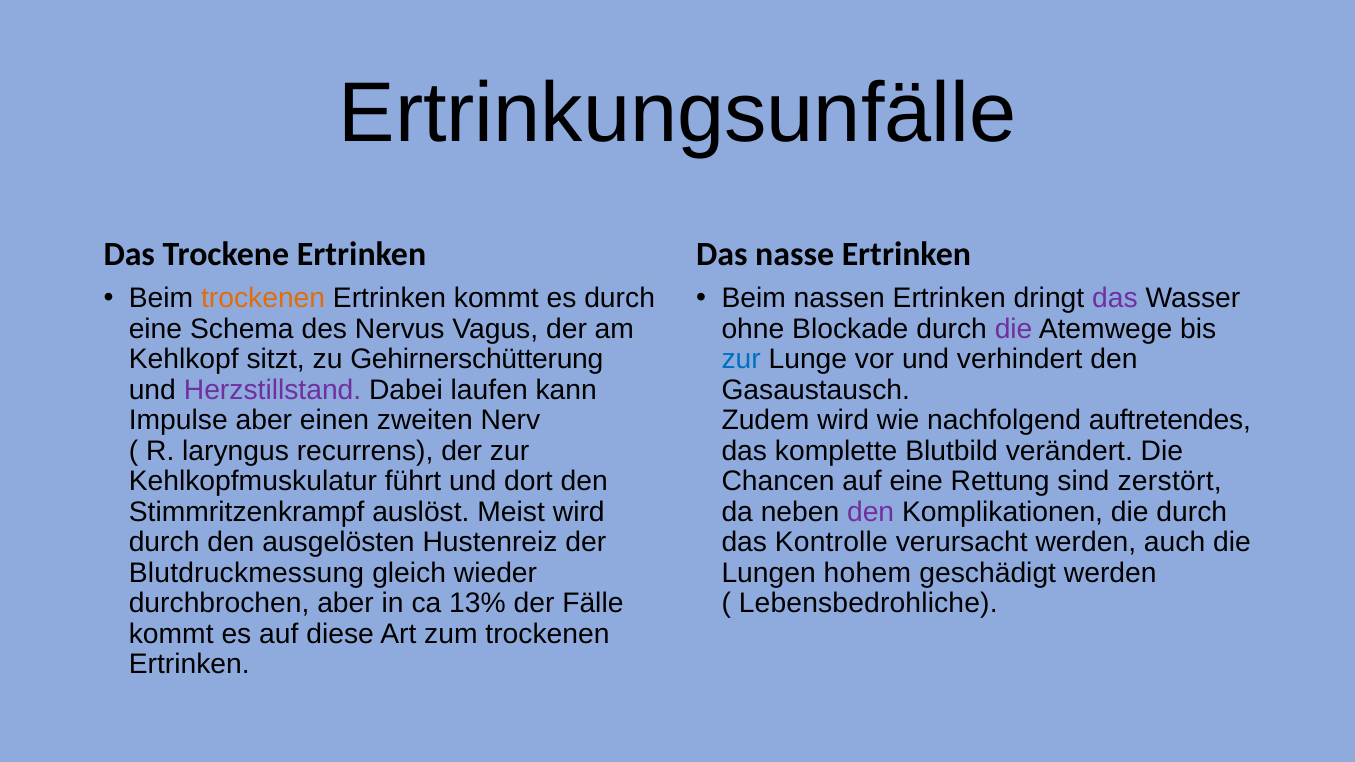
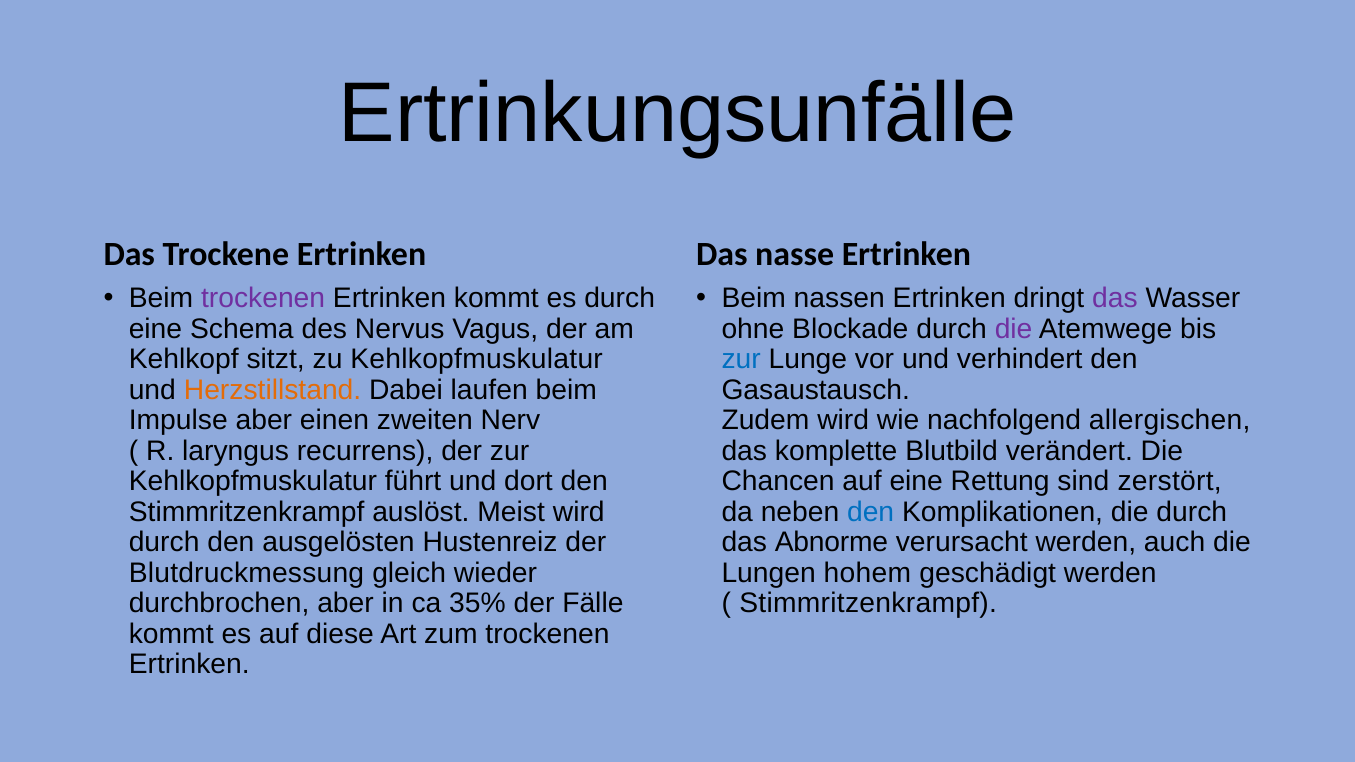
trockenen at (263, 299) colour: orange -> purple
zu Gehirnerschütterung: Gehirnerschütterung -> Kehlkopfmuskulatur
Herzstillstand colour: purple -> orange
laufen kann: kann -> beim
auftretendes: auftretendes -> allergischen
den at (871, 512) colour: purple -> blue
Kontrolle: Kontrolle -> Abnorme
13%: 13% -> 35%
Lebensbedrohliche at (868, 603): Lebensbedrohliche -> Stimmritzenkrampf
